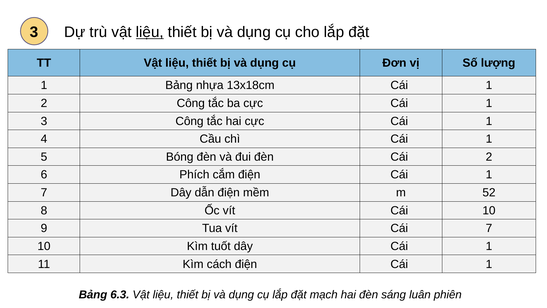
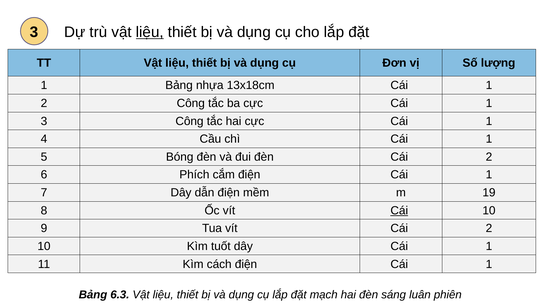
52: 52 -> 19
Cái at (399, 210) underline: none -> present
vít Cái 7: 7 -> 2
